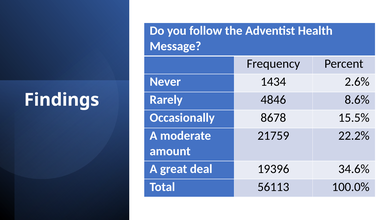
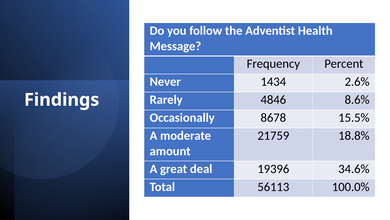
22.2%: 22.2% -> 18.8%
